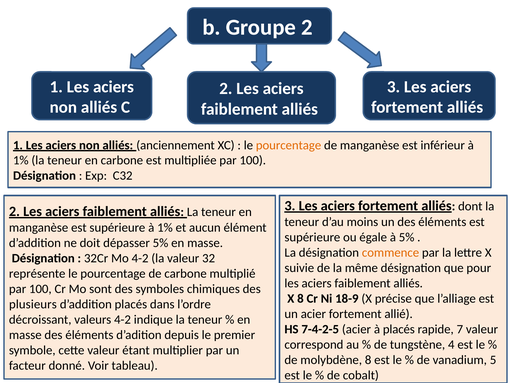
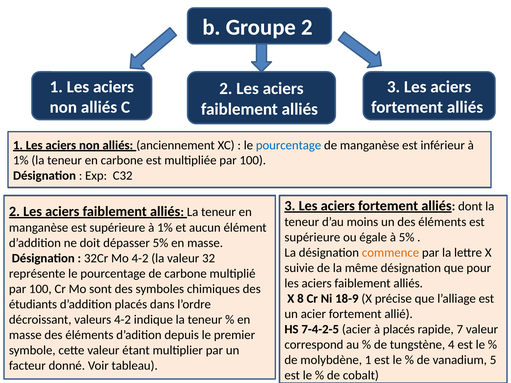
pourcentage at (289, 145) colour: orange -> blue
plusieurs: plusieurs -> étudiants
molybdène 8: 8 -> 1
